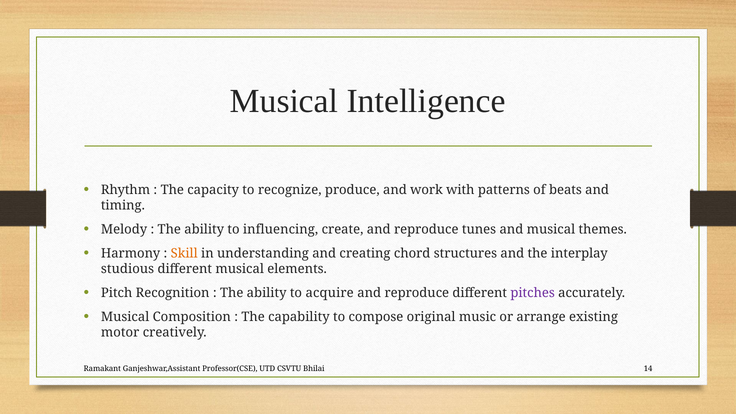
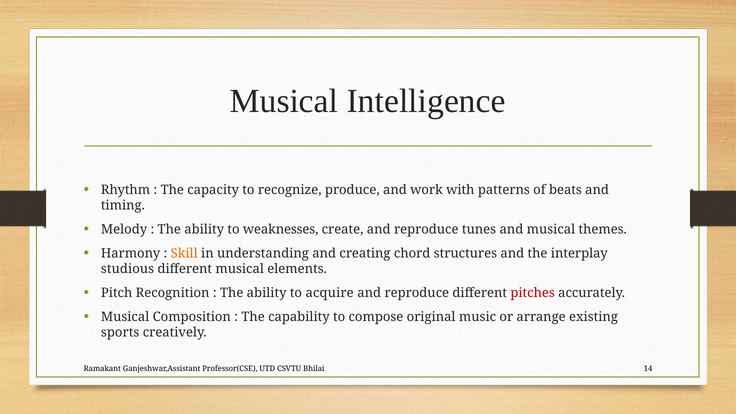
influencing: influencing -> weaknesses
pitches colour: purple -> red
motor: motor -> sports
